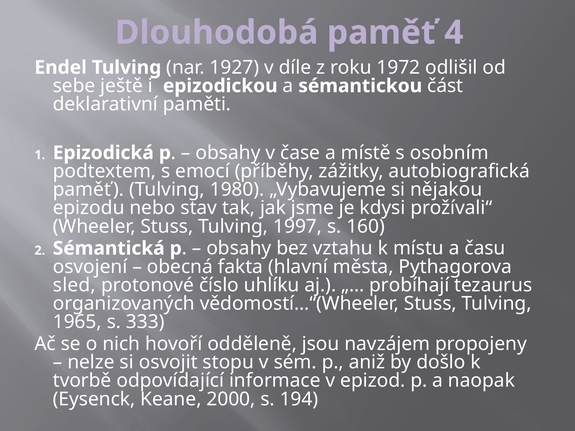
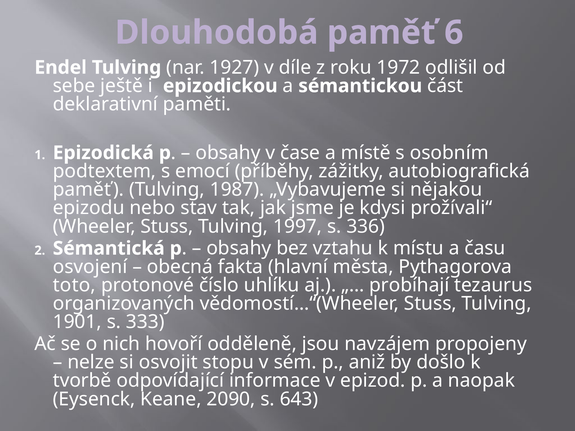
4: 4 -> 6
1980: 1980 -> 1987
160: 160 -> 336
sled: sled -> toto
1965: 1965 -> 1901
2000: 2000 -> 2090
194: 194 -> 643
